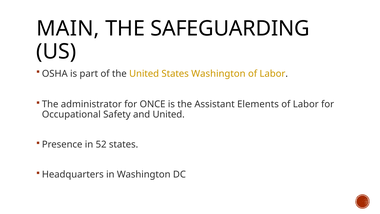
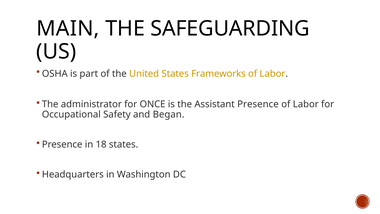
States Washington: Washington -> Frameworks
Assistant Elements: Elements -> Presence
and United: United -> Began
52: 52 -> 18
